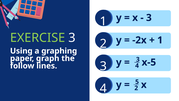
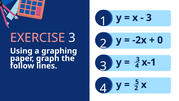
EXERCISE colour: light green -> pink
1 at (160, 40): 1 -> 0
x-5: x-5 -> x-1
